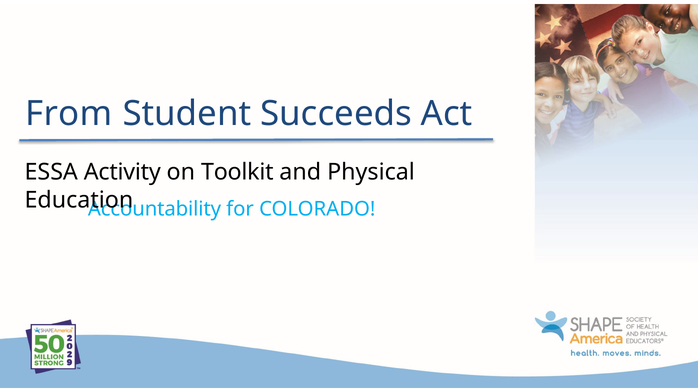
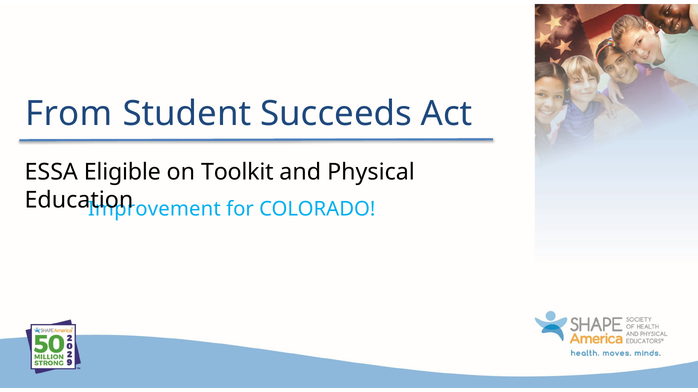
Activity: Activity -> Eligible
Accountability: Accountability -> Improvement
